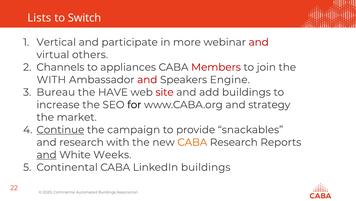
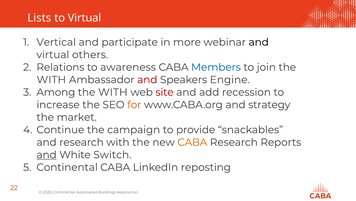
to Switch: Switch -> Virtual
and at (259, 42) colour: red -> black
Channels: Channels -> Relations
appliances: appliances -> awareness
Members colour: red -> blue
Bureau: Bureau -> Among
HAVE at (113, 92): HAVE -> WITH
add buildings: buildings -> recession
for colour: black -> orange
Continue underline: present -> none
Weeks: Weeks -> Switch
LinkedIn buildings: buildings -> reposting
